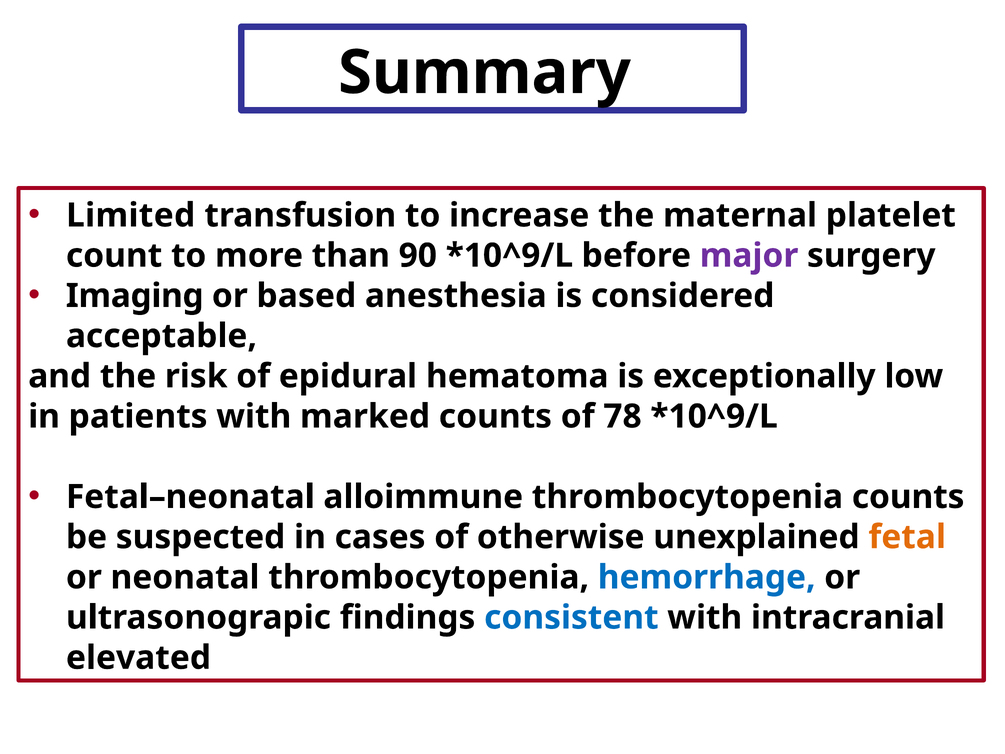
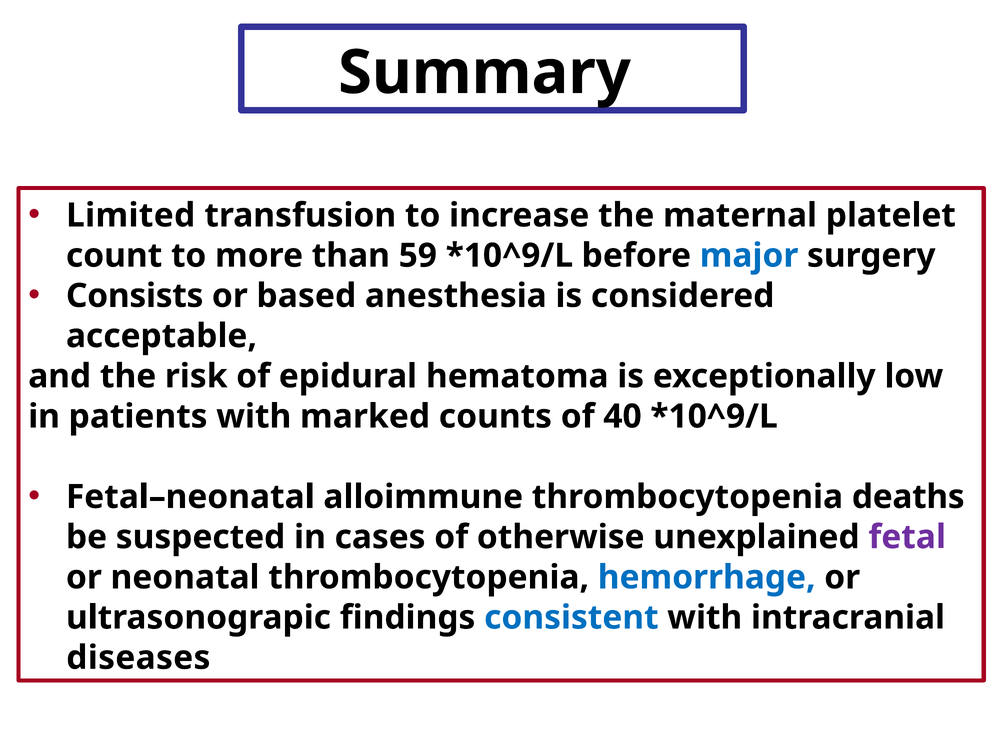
90: 90 -> 59
major colour: purple -> blue
Imaging: Imaging -> Consists
78: 78 -> 40
thrombocytopenia counts: counts -> deaths
fetal colour: orange -> purple
elevated: elevated -> diseases
